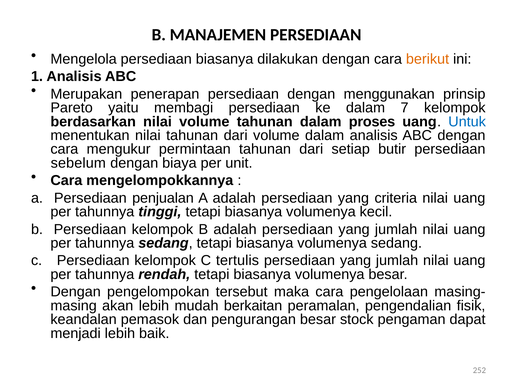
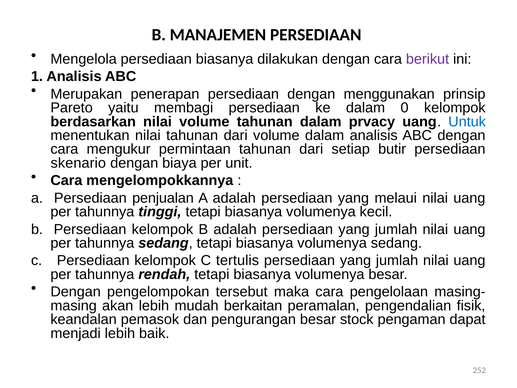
berikut colour: orange -> purple
7: 7 -> 0
proses: proses -> prvacy
sebelum: sebelum -> skenario
criteria: criteria -> melaui
